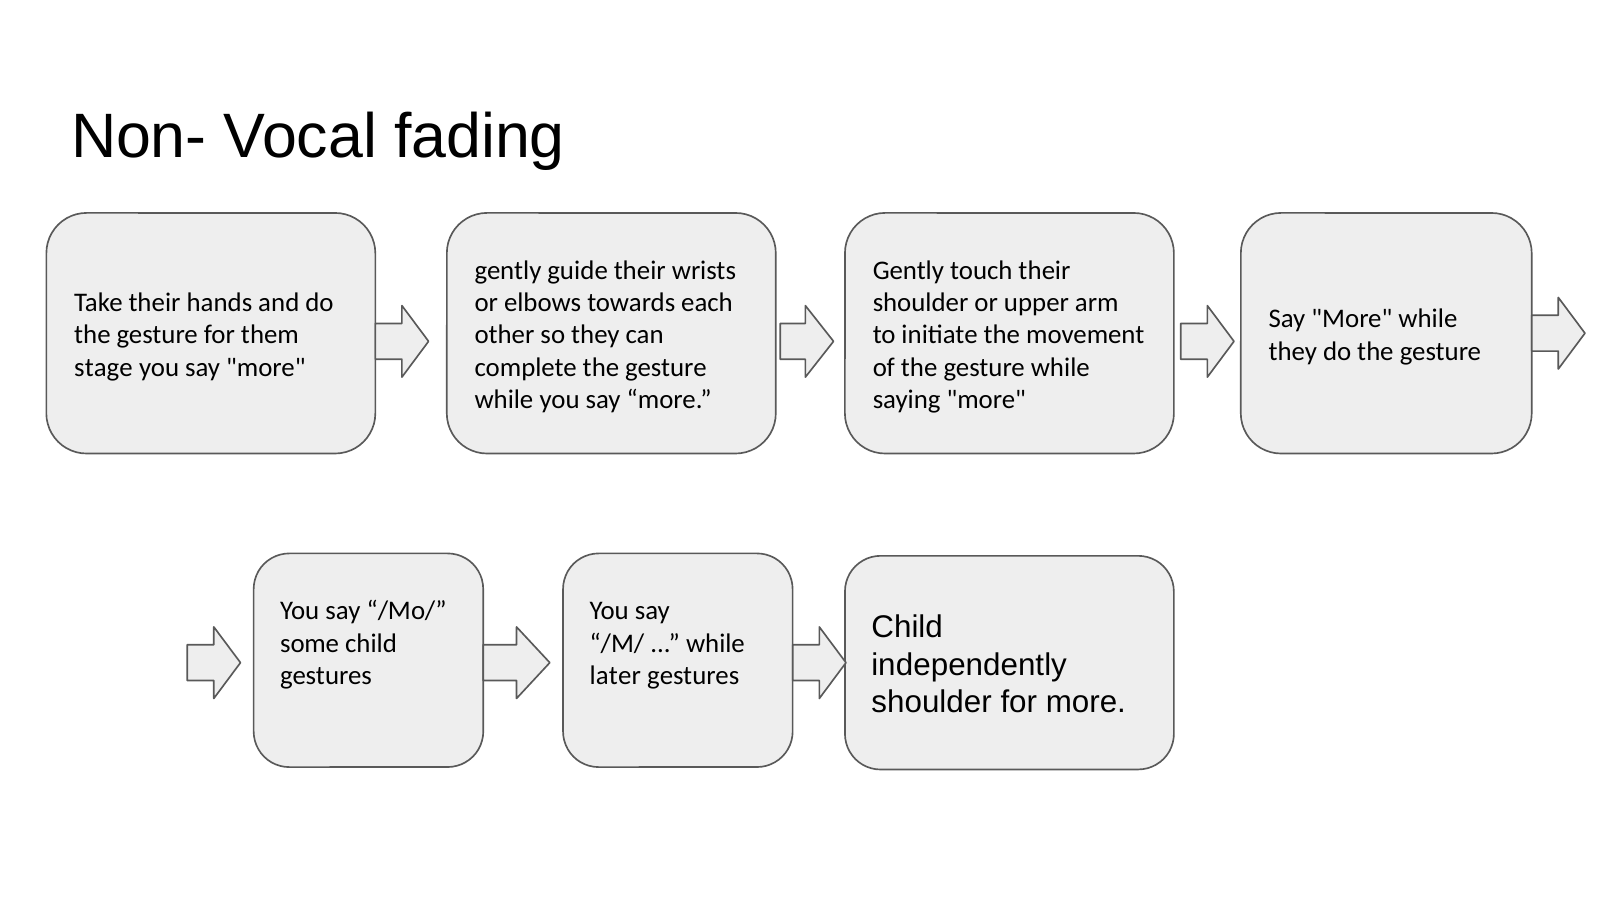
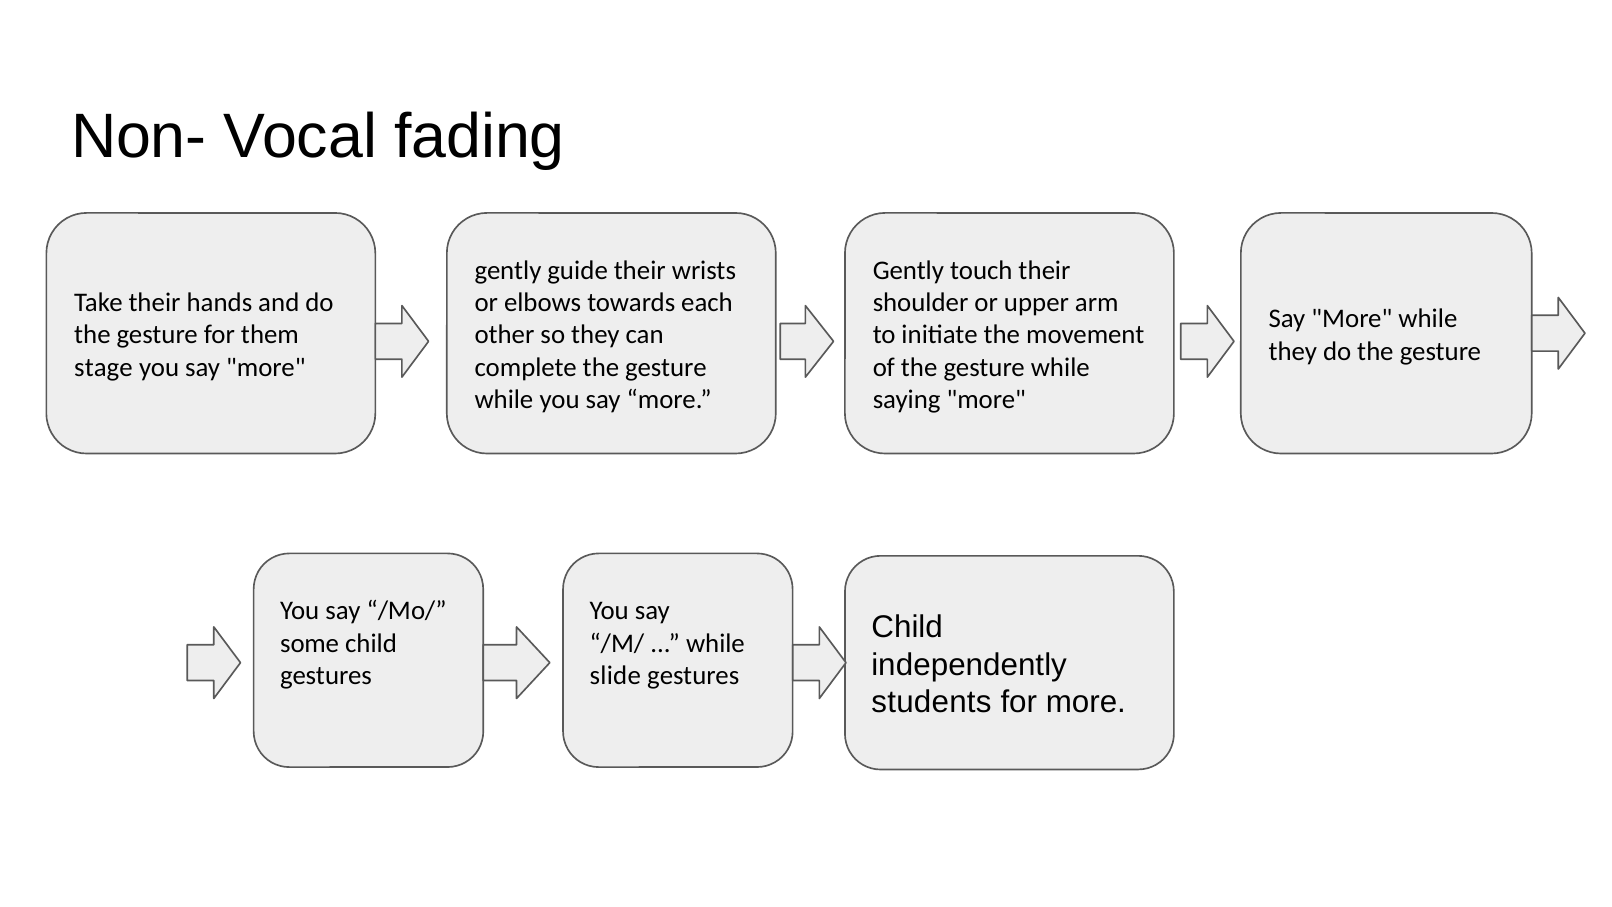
later: later -> slide
shoulder at (932, 702): shoulder -> students
